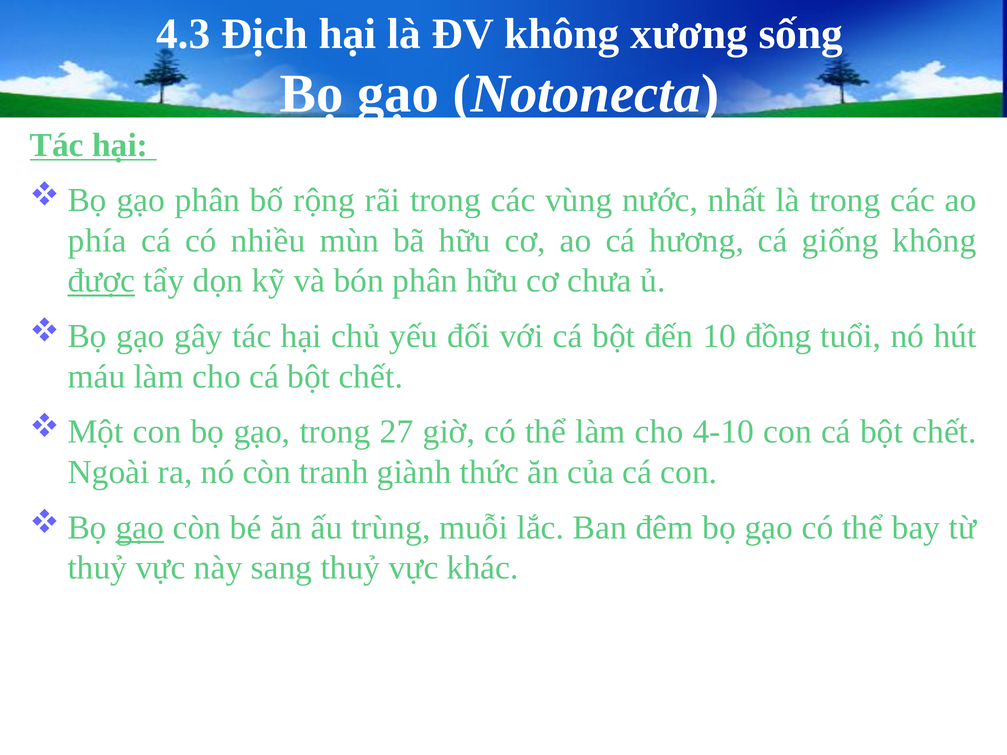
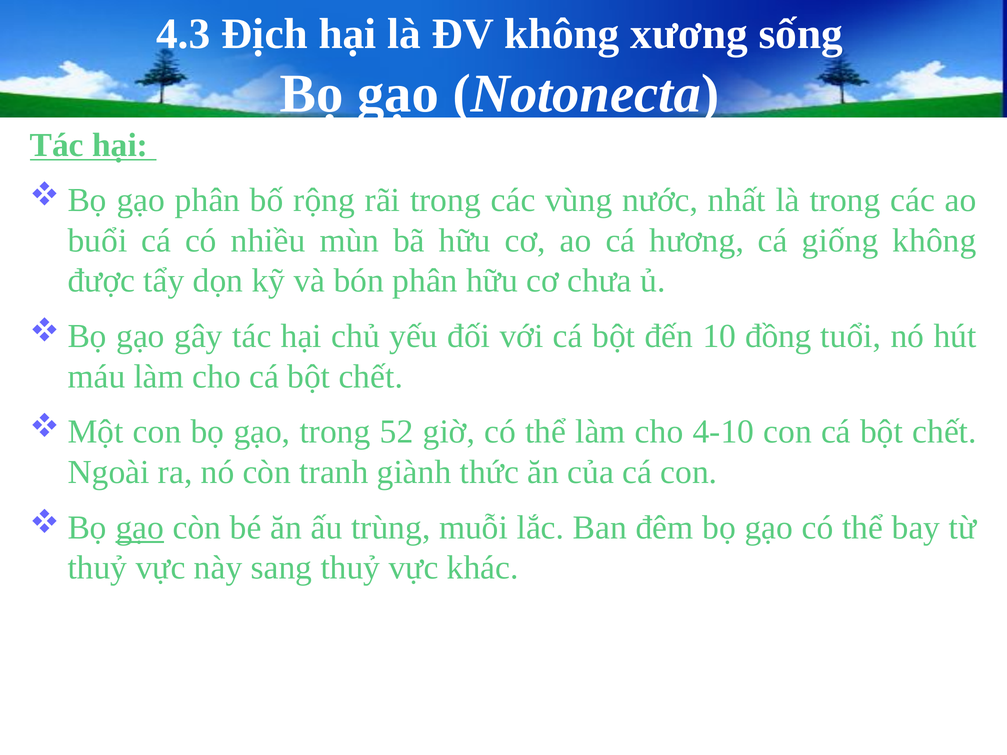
phía: phía -> buổi
được underline: present -> none
27: 27 -> 52
